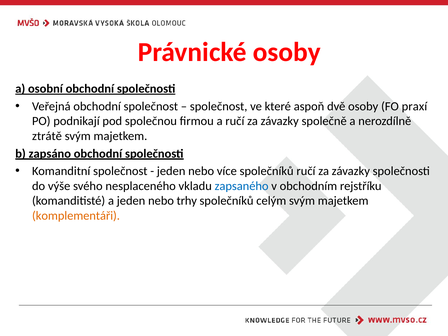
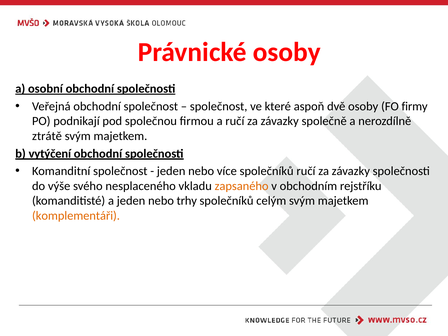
praxí: praxí -> firmy
zapsáno: zapsáno -> vytýčení
zapsaného colour: blue -> orange
